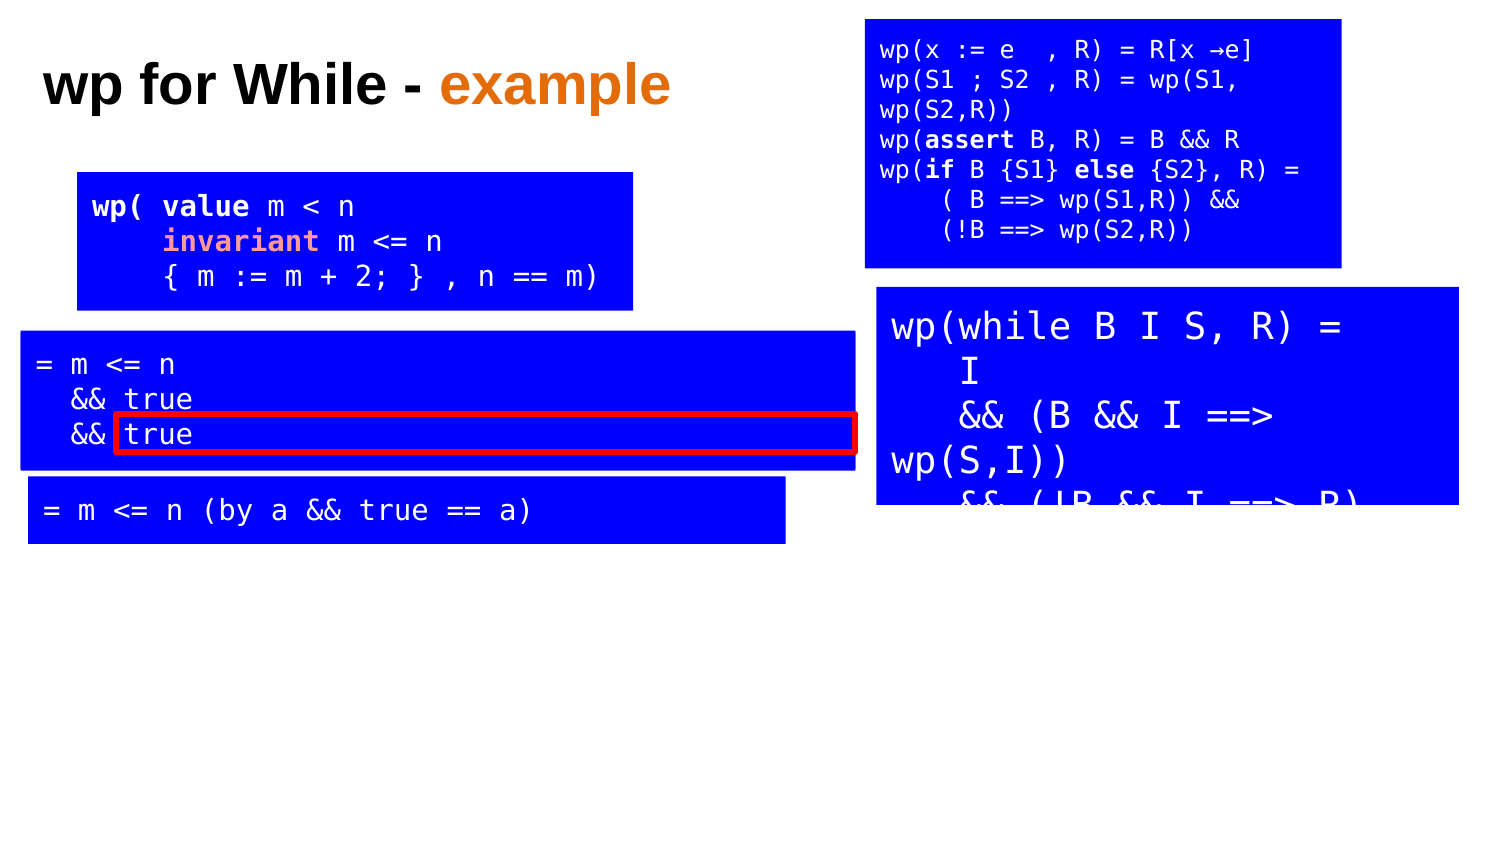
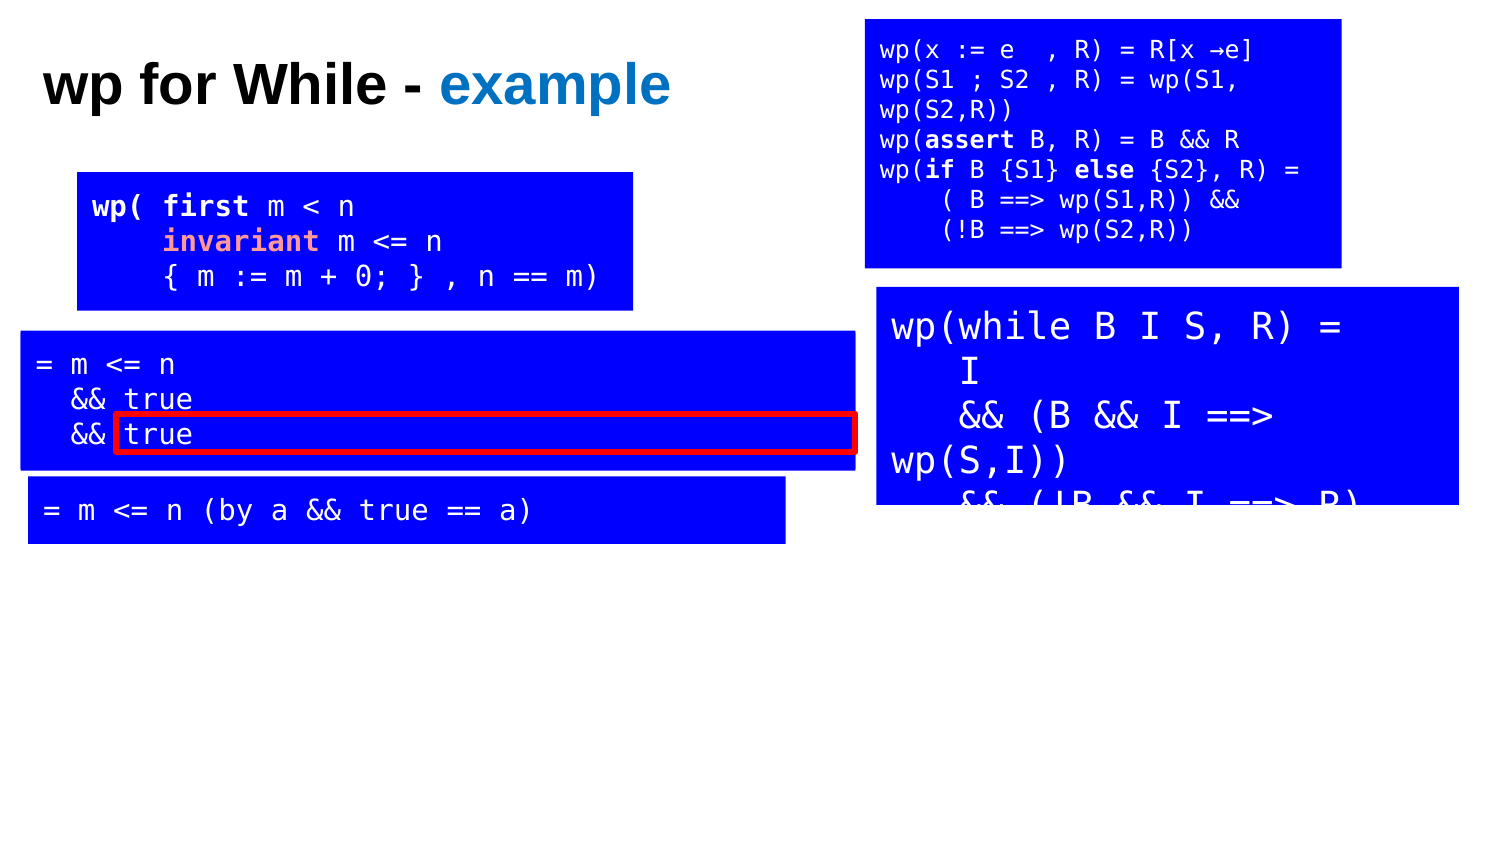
example colour: orange -> blue
value: value -> first
2: 2 -> 0
